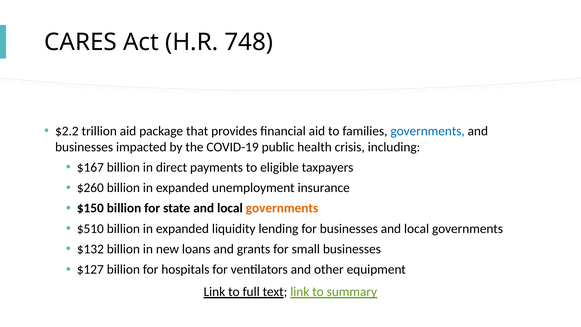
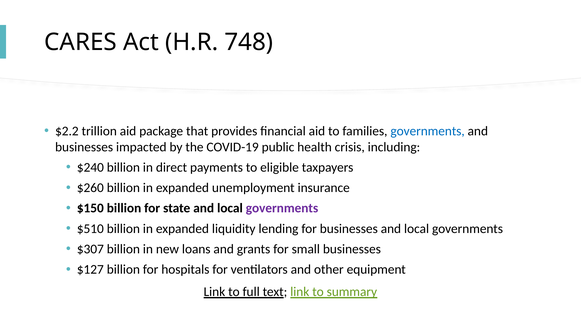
$167: $167 -> $240
governments at (282, 208) colour: orange -> purple
$132: $132 -> $307
